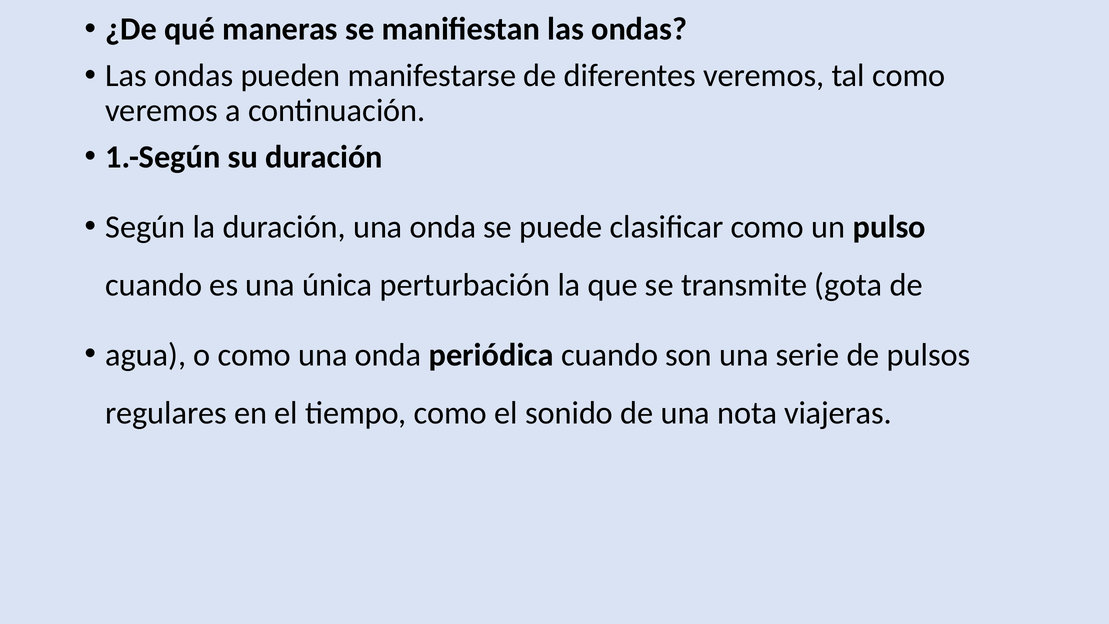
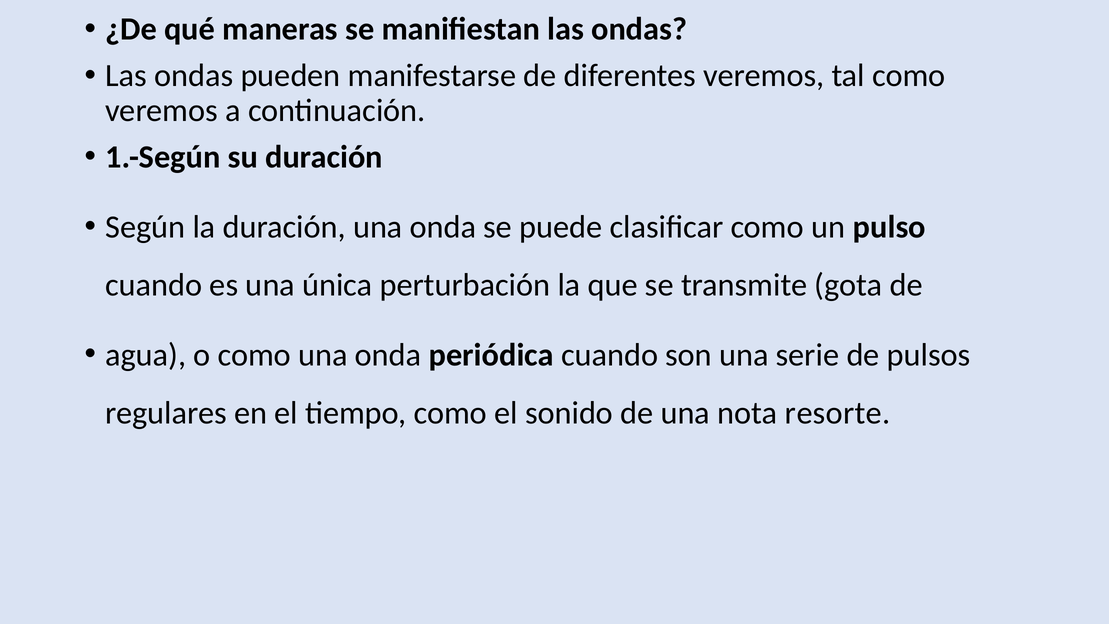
viajeras: viajeras -> resorte
